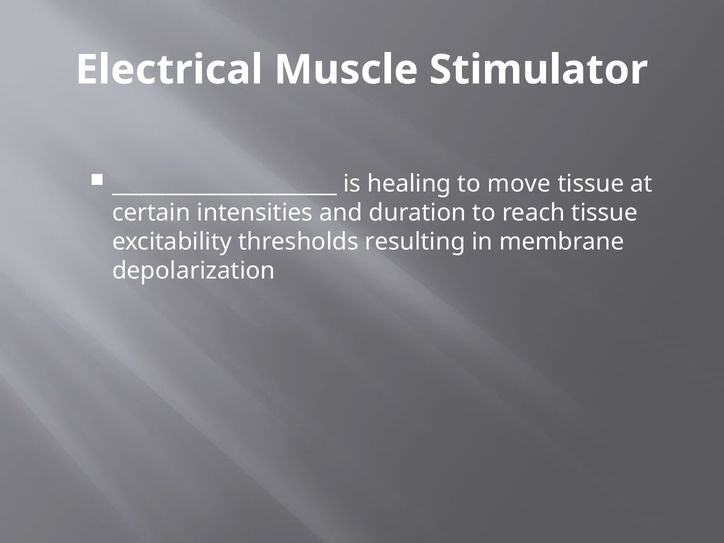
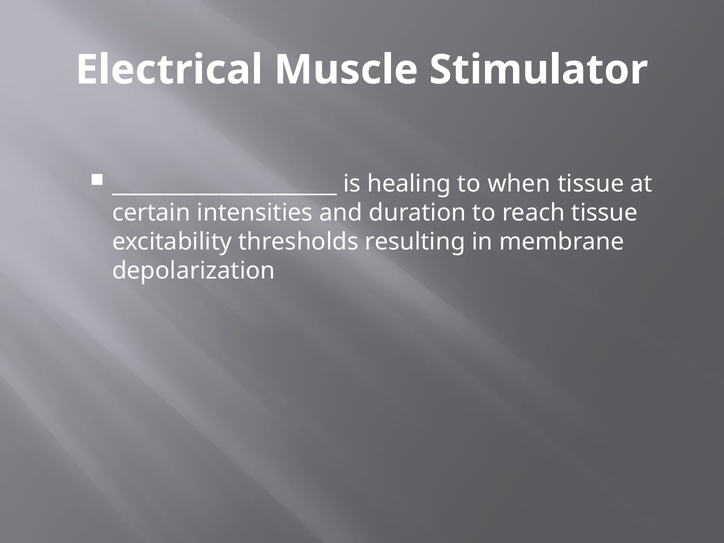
move: move -> when
